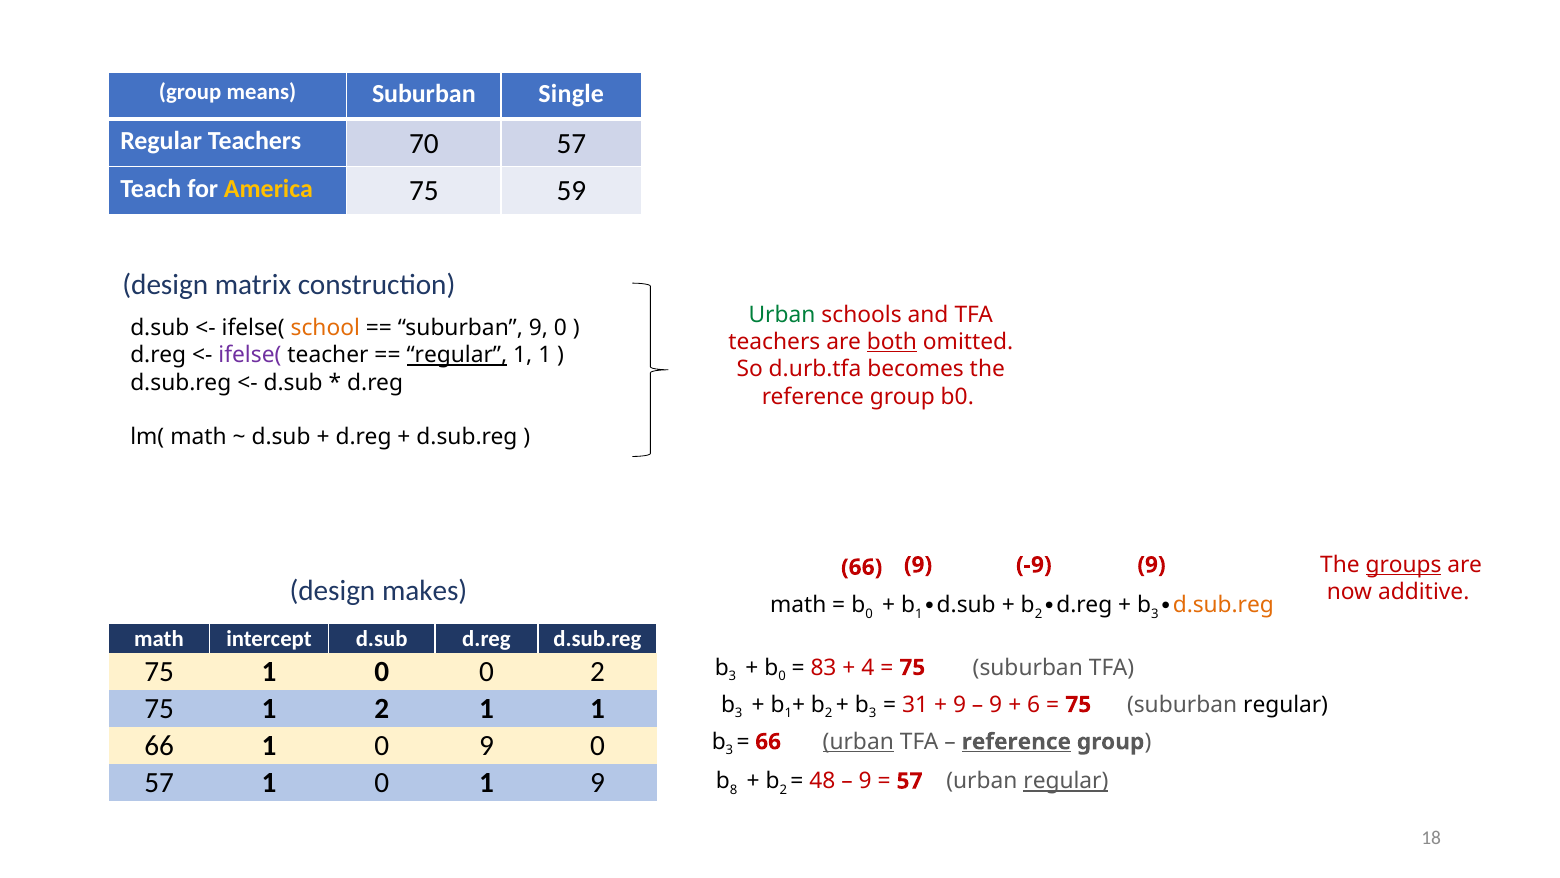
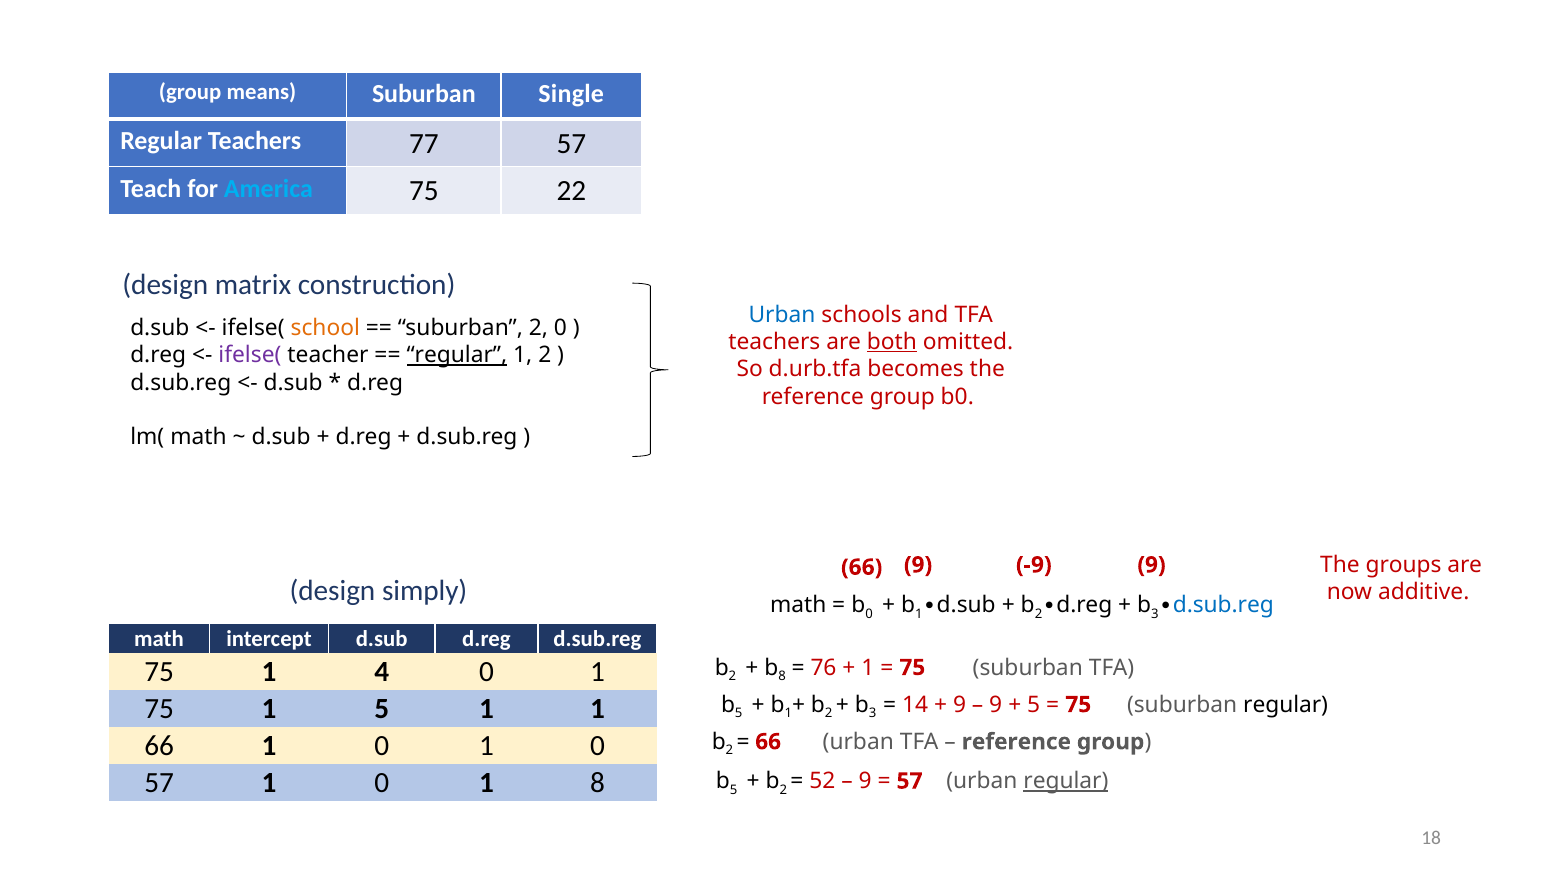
70: 70 -> 77
America colour: yellow -> light blue
59: 59 -> 22
Urban at (782, 314) colour: green -> blue
suburban 9: 9 -> 2
1 at (545, 355): 1 -> 2
groups underline: present -> none
makes: makes -> simply
d.sub.reg at (1223, 605) colour: orange -> blue
75 1 0: 0 -> 4
2 at (597, 672): 2 -> 1
3 at (732, 676): 3 -> 2
0 at (782, 676): 0 -> 8
83: 83 -> 76
4 at (868, 667): 4 -> 1
1 2: 2 -> 5
3 at (739, 713): 3 -> 5
31: 31 -> 14
6 at (1034, 704): 6 -> 5
66 1 0 9: 9 -> 1
3 at (729, 750): 3 -> 2
urban at (858, 741) underline: present -> none
reference at (1016, 741) underline: present -> none
1 9: 9 -> 8
8 at (734, 790): 8 -> 5
48: 48 -> 52
